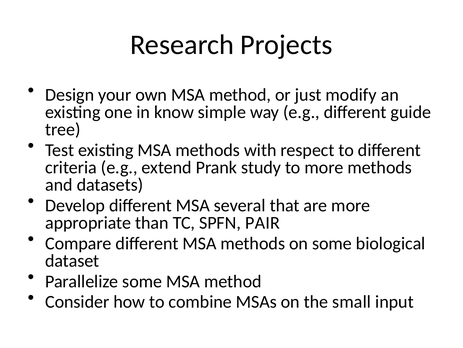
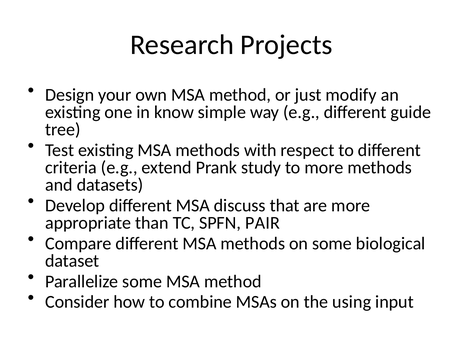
several: several -> discuss
small: small -> using
